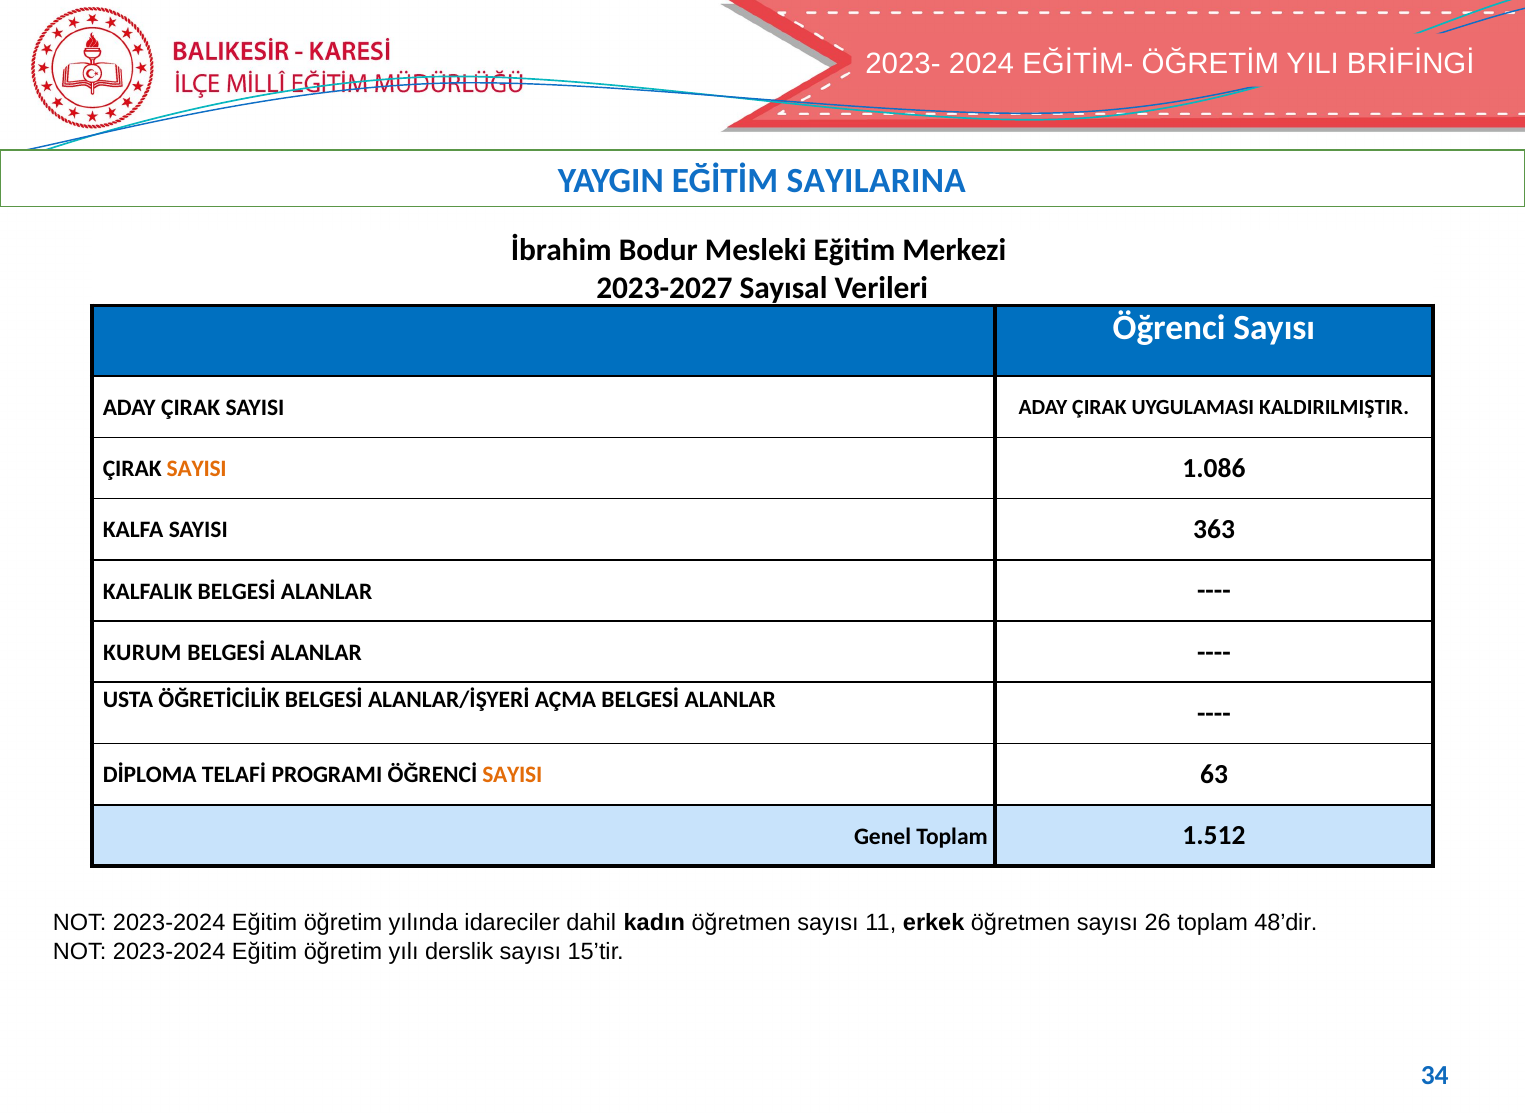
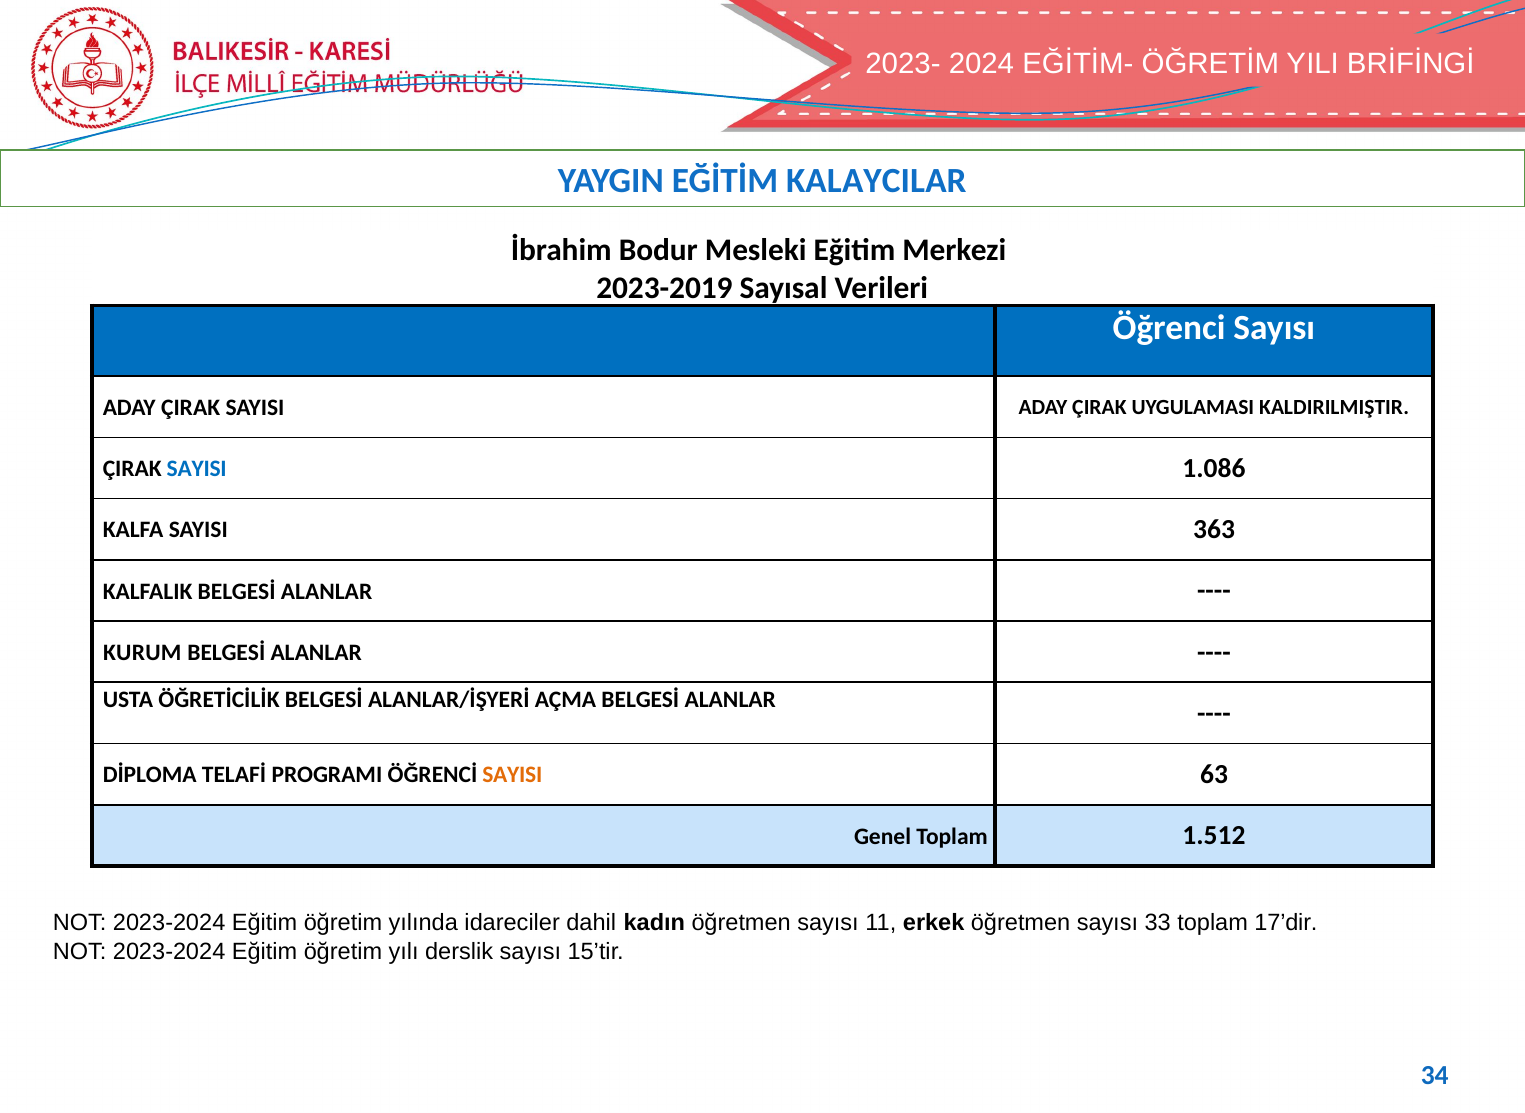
SAYILARINA: SAYILARINA -> KALAYCILAR
2023-2027: 2023-2027 -> 2023-2019
SAYISI at (197, 469) colour: orange -> blue
26: 26 -> 33
48’dir: 48’dir -> 17’dir
